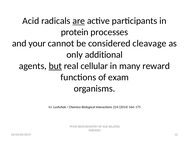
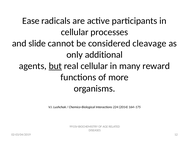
Acid: Acid -> Ease
are underline: present -> none
protein at (75, 32): protein -> cellular
your: your -> slide
exam: exam -> more
